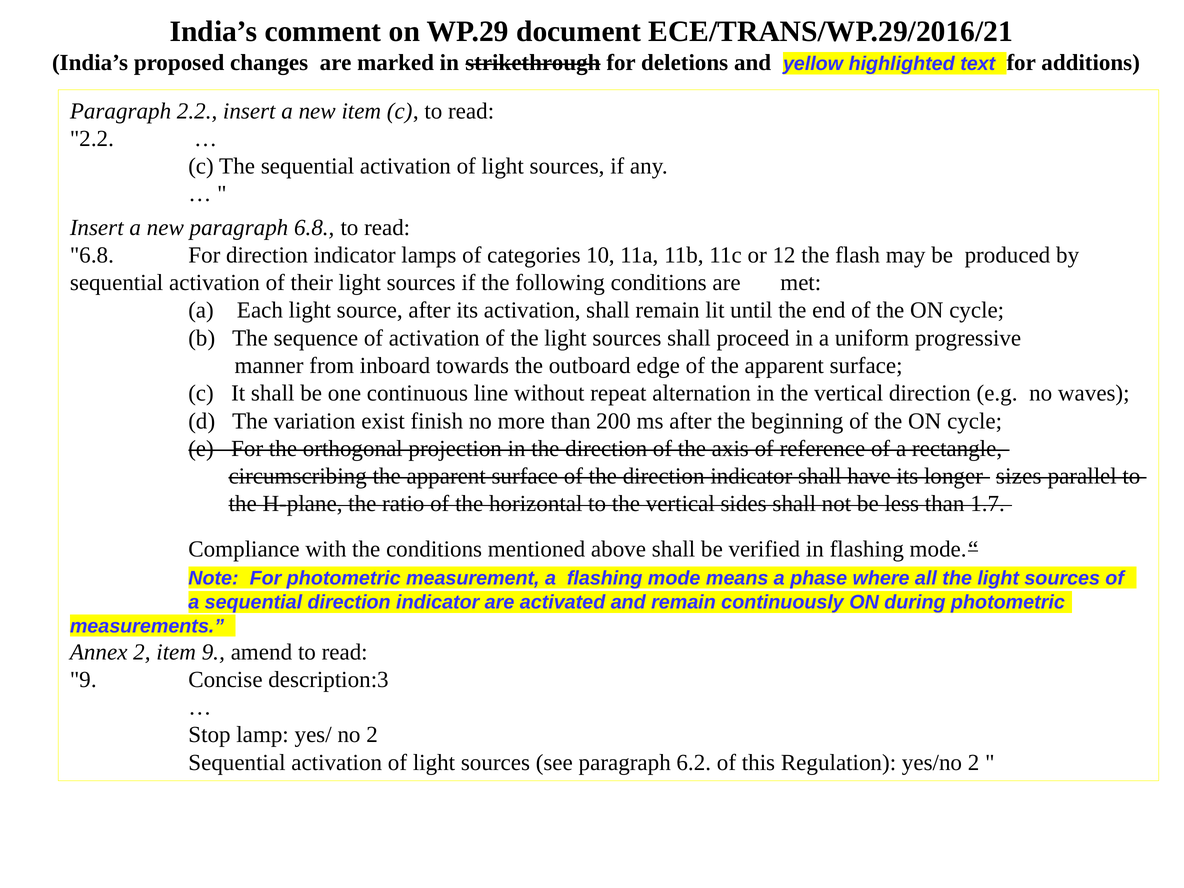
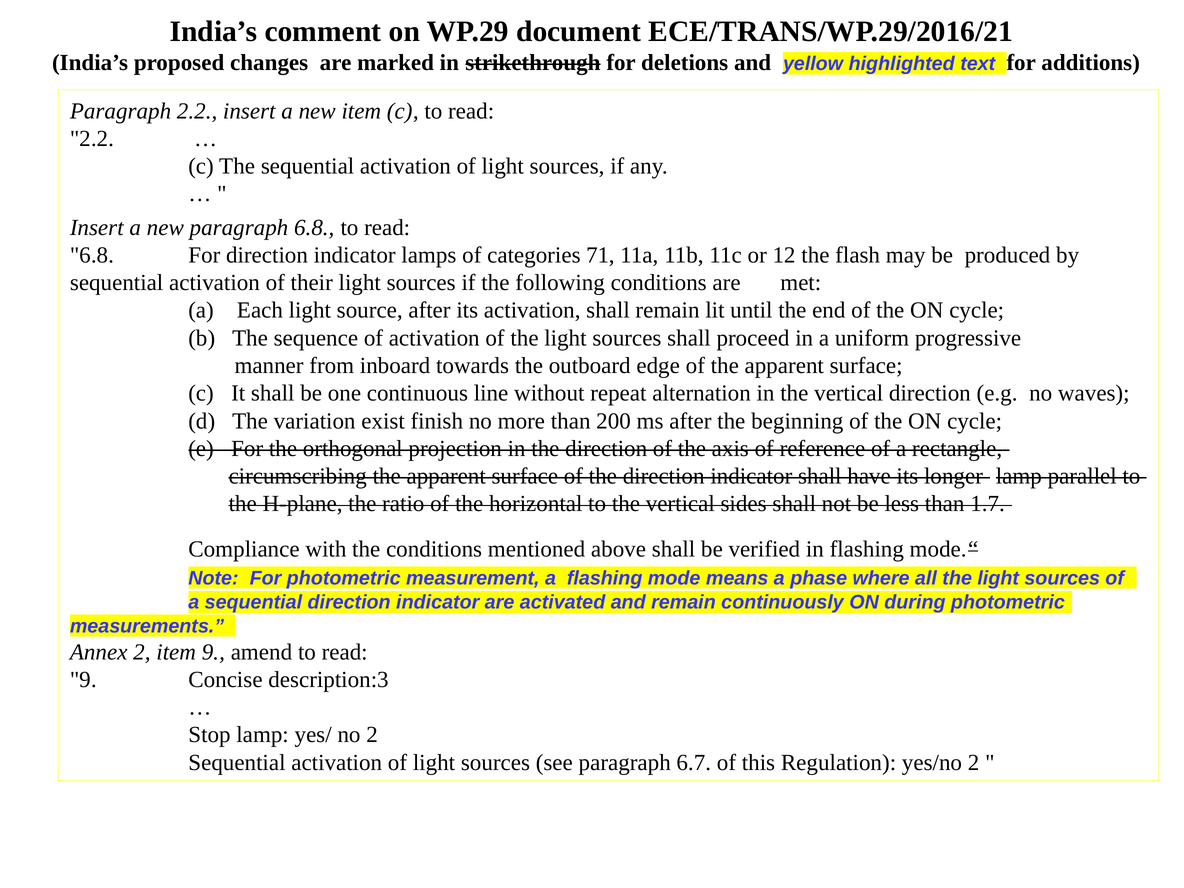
10: 10 -> 71
longer sizes: sizes -> lamp
6.2: 6.2 -> 6.7
